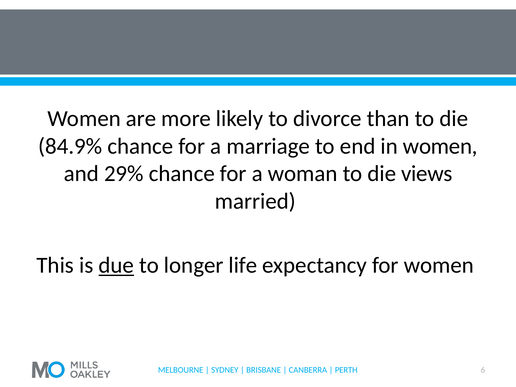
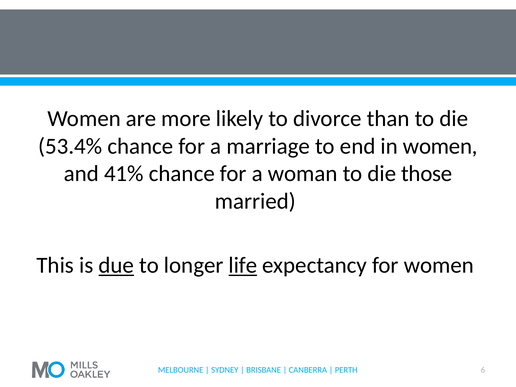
84.9%: 84.9% -> 53.4%
29%: 29% -> 41%
views: views -> those
life underline: none -> present
